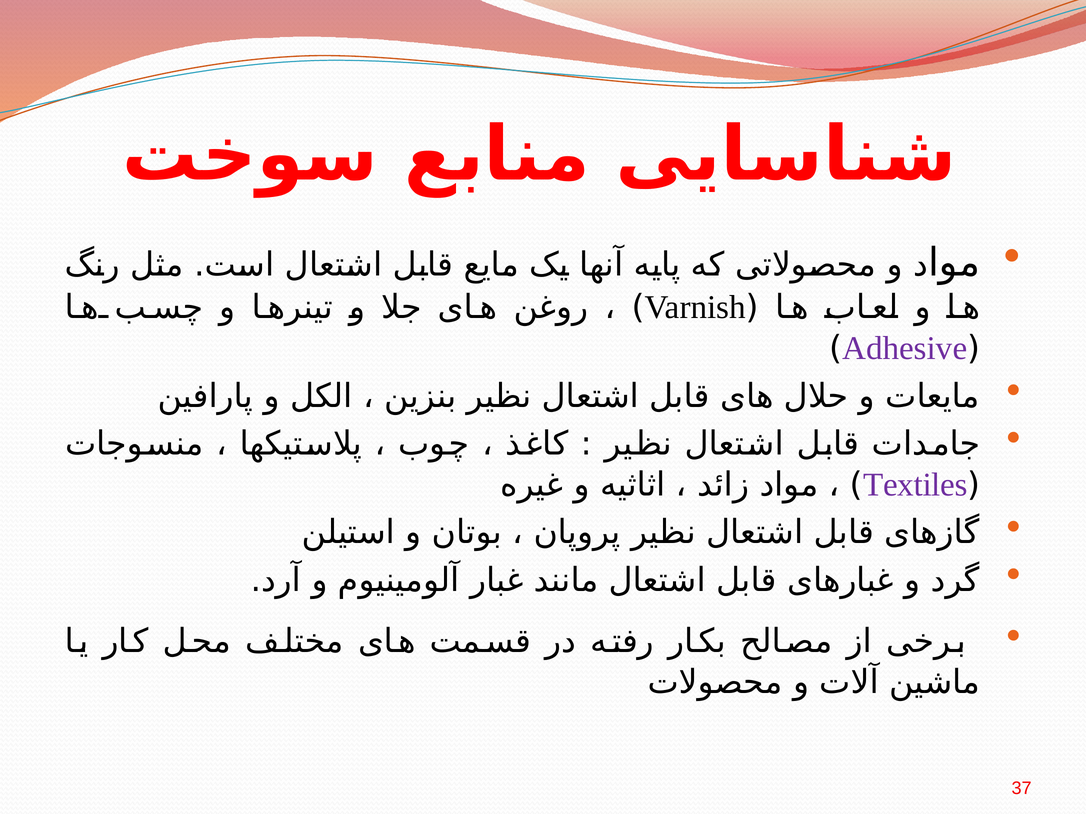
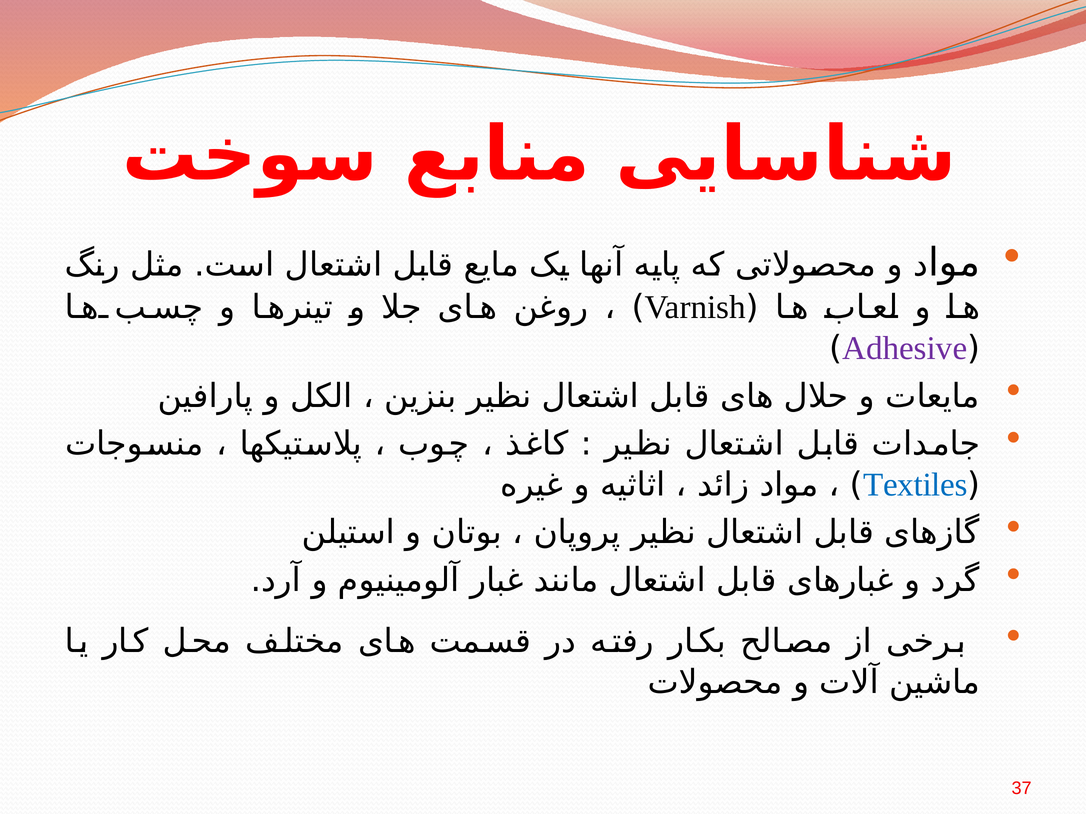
Textiles colour: purple -> blue
